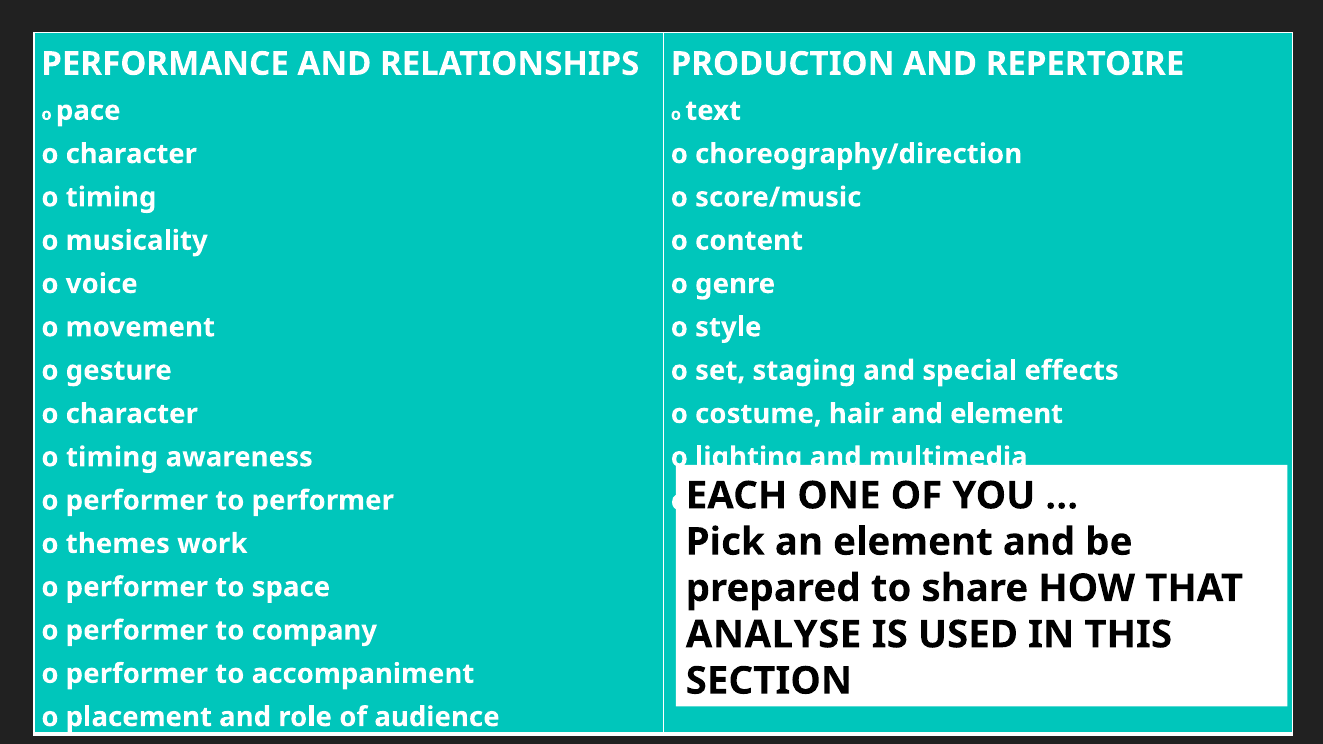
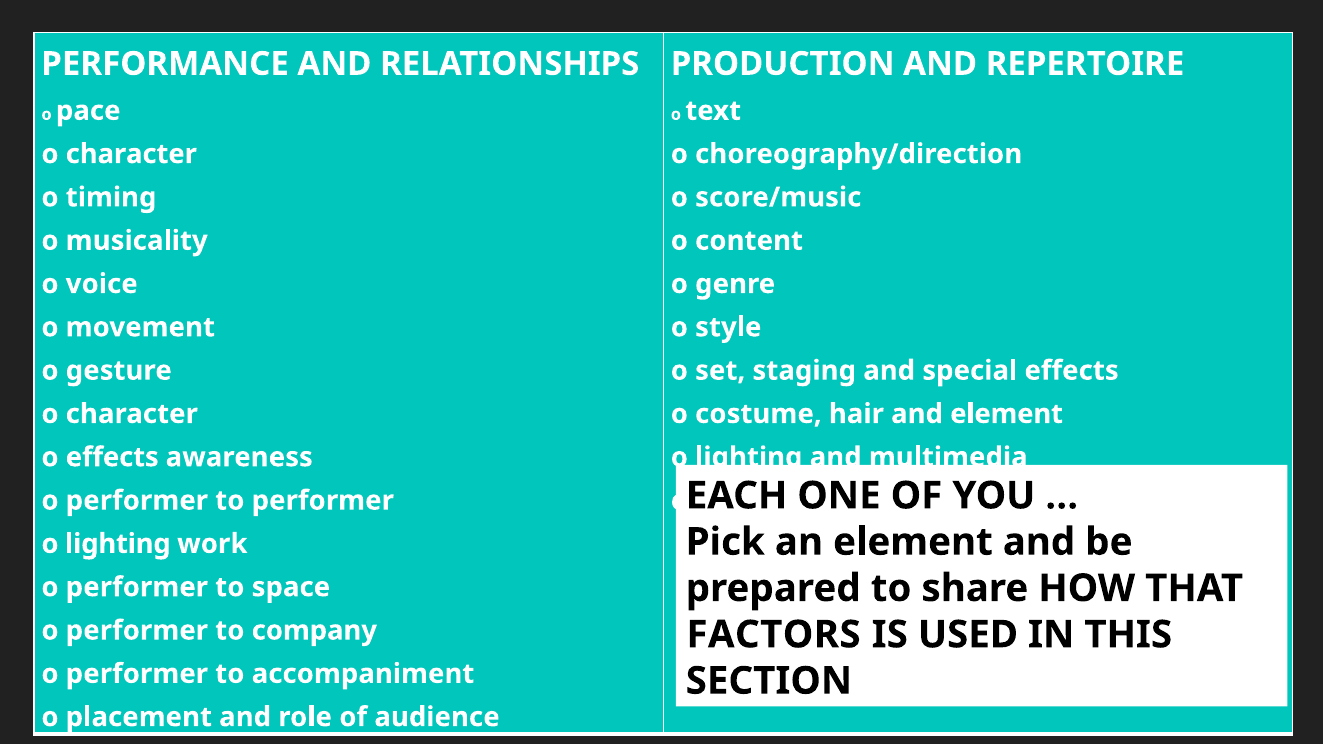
timing at (112, 457): timing -> effects
themes at (118, 544): themes -> lighting
ANALYSE: ANALYSE -> FACTORS
